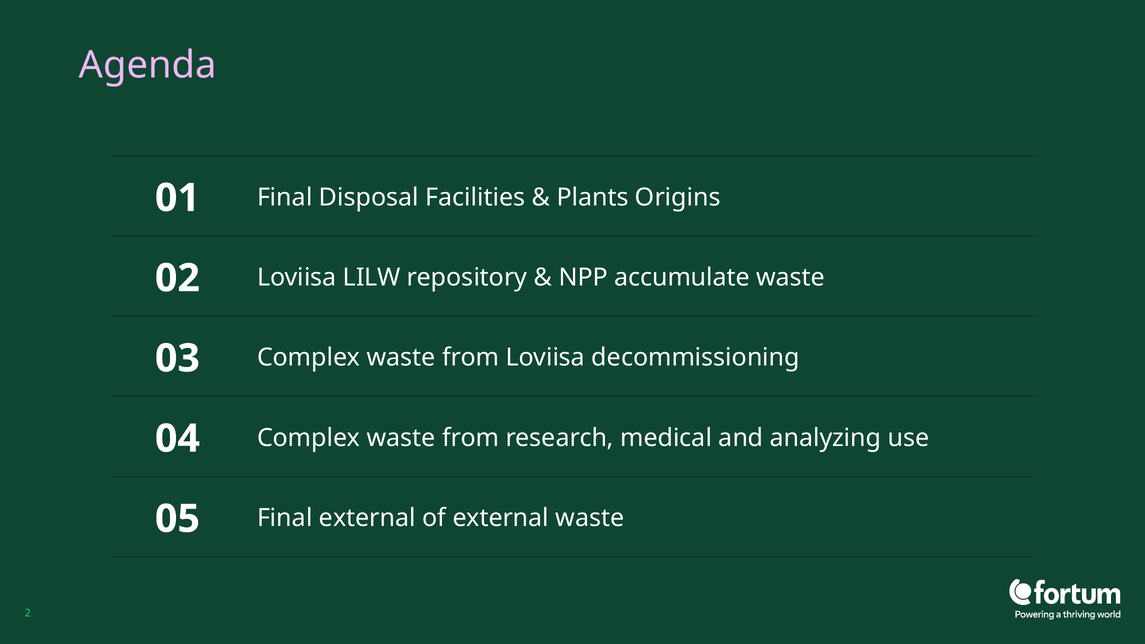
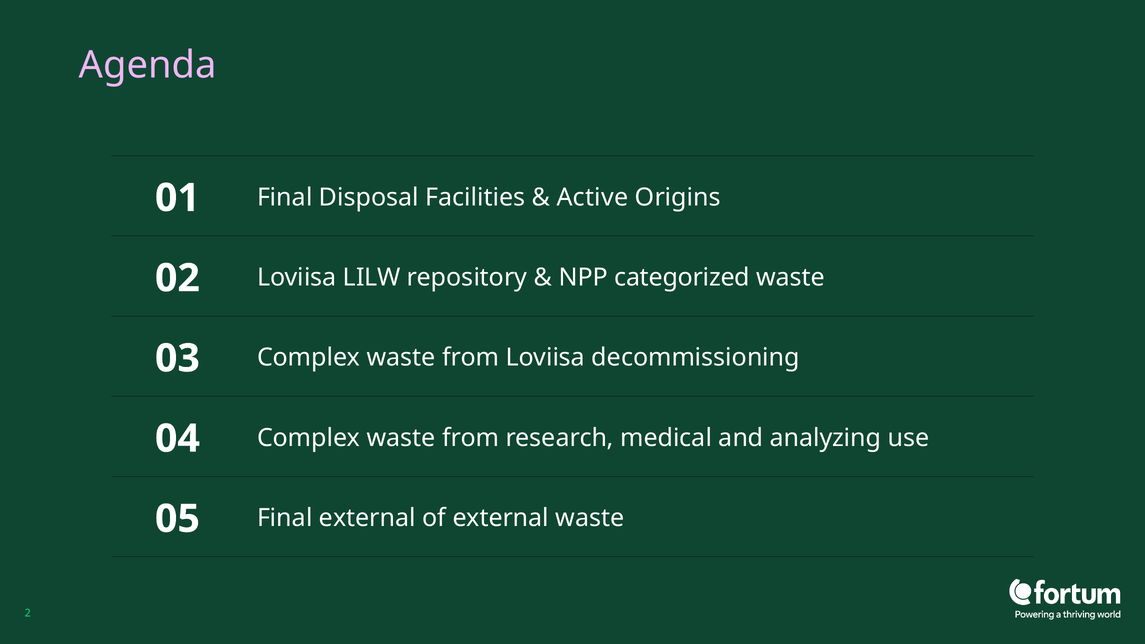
Plants: Plants -> Active
accumulate: accumulate -> categorized
